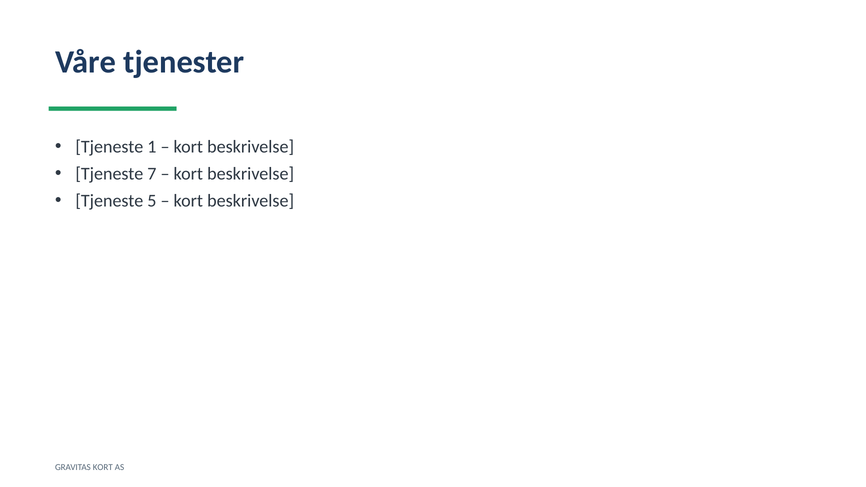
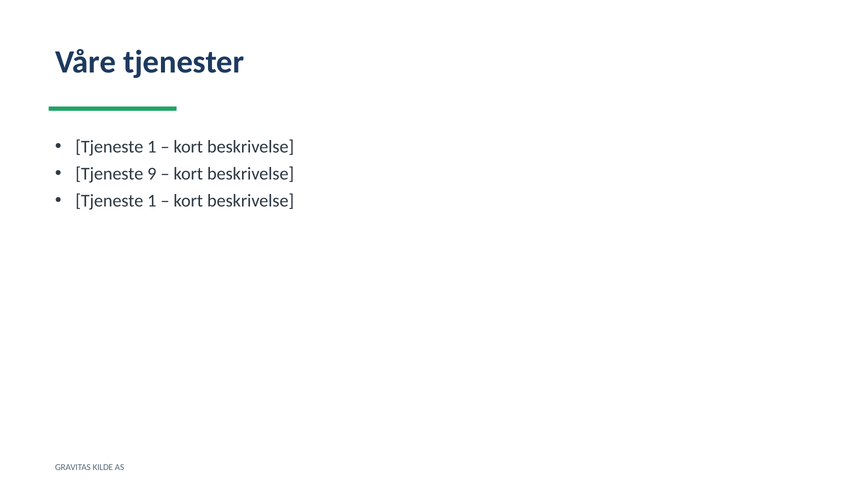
7: 7 -> 9
5 at (152, 201): 5 -> 1
GRAVITAS KORT: KORT -> KILDE
